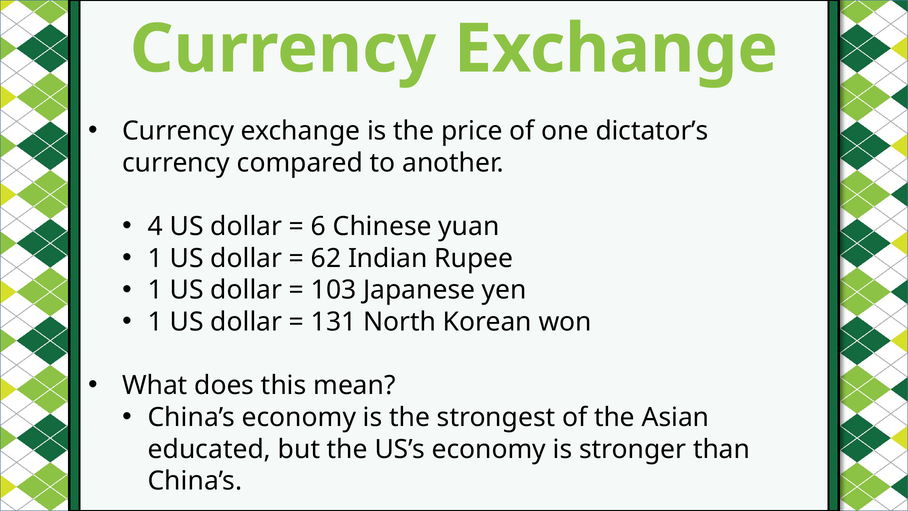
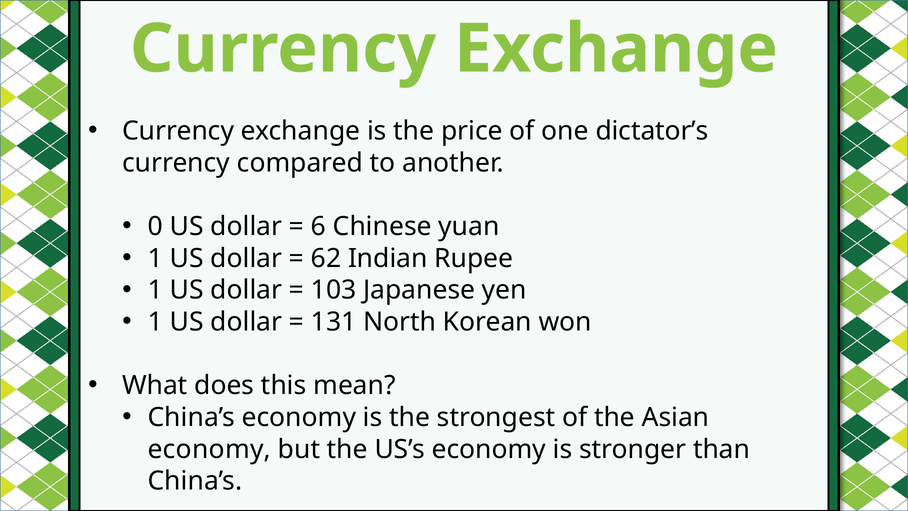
4: 4 -> 0
educated at (209, 449): educated -> economy
